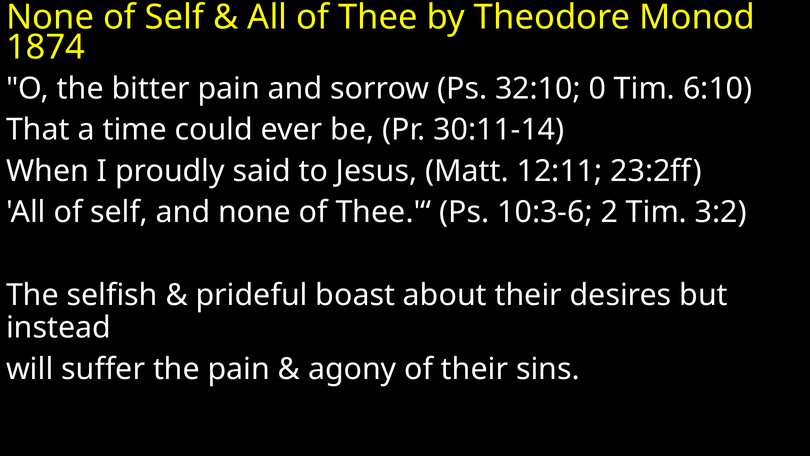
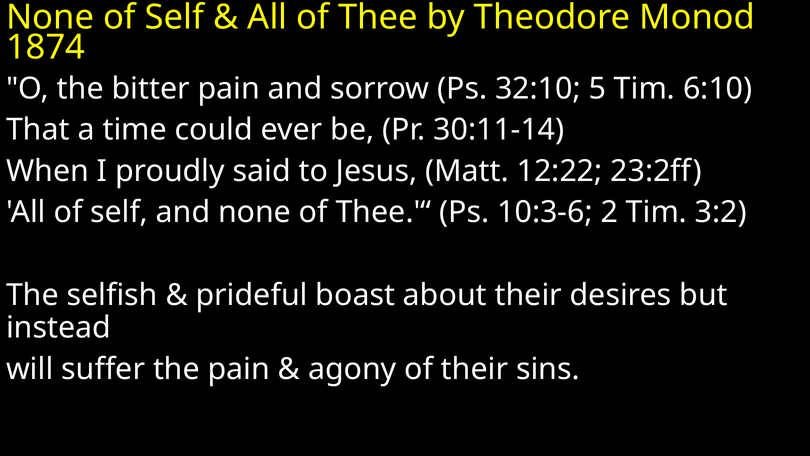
0: 0 -> 5
12:11: 12:11 -> 12:22
